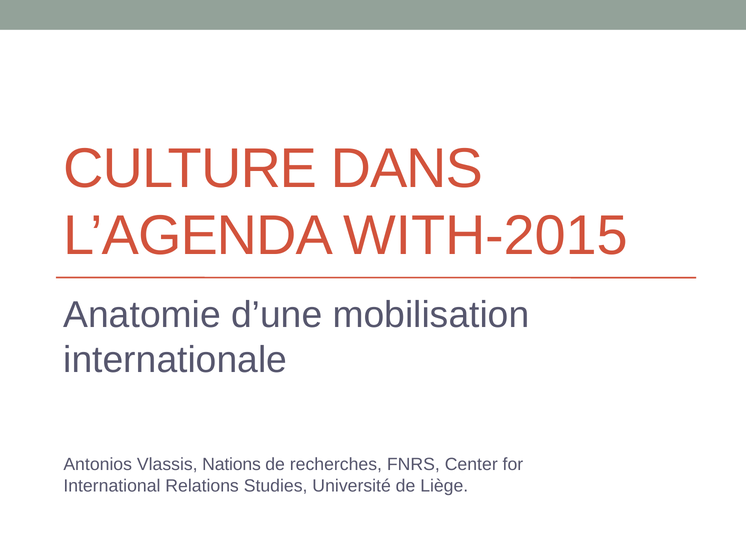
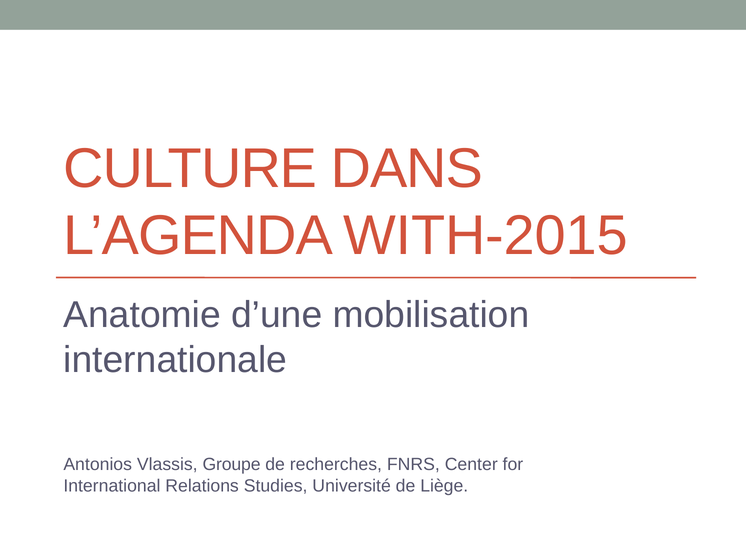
Nations: Nations -> Groupe
